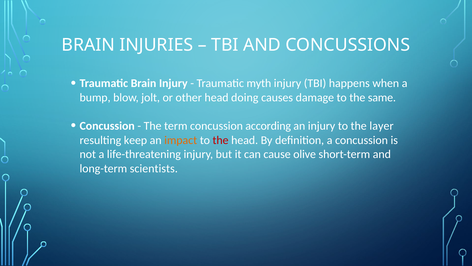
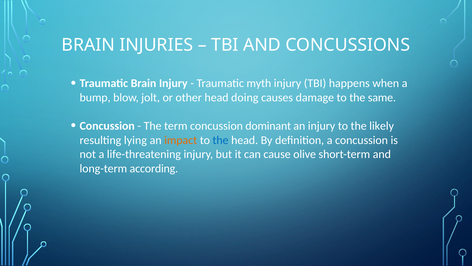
according: according -> dominant
layer: layer -> likely
keep: keep -> lying
the at (221, 140) colour: red -> blue
scientists: scientists -> according
